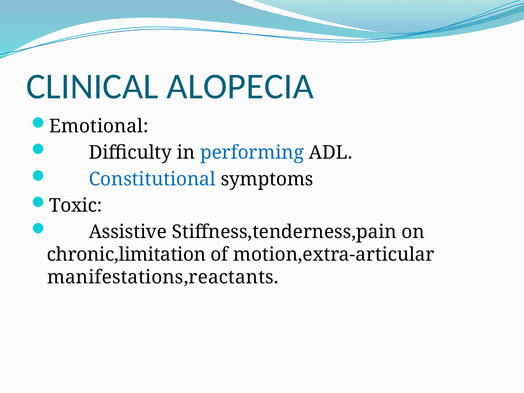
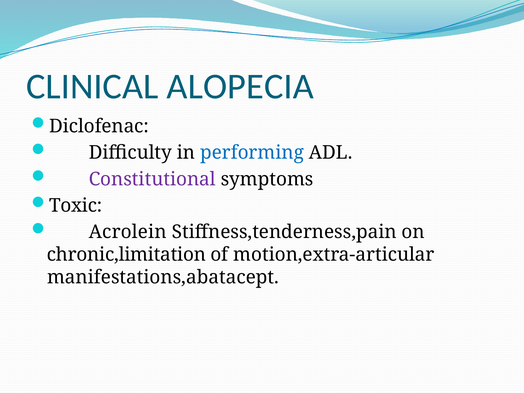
Emotional: Emotional -> Diclofenac
Constitutional colour: blue -> purple
Assistive: Assistive -> Acrolein
manifestations,reactants: manifestations,reactants -> manifestations,abatacept
